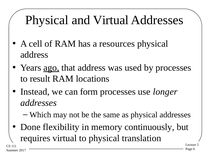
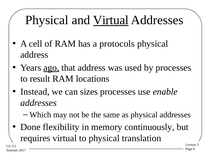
Virtual at (111, 20) underline: none -> present
resources: resources -> protocols
form: form -> sizes
longer: longer -> enable
